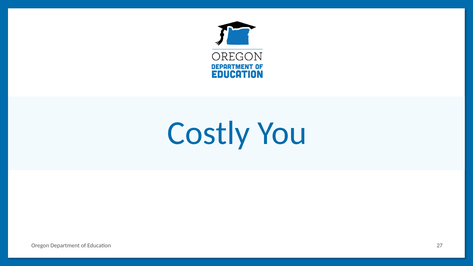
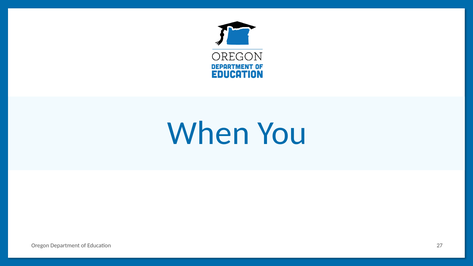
Costly: Costly -> When
